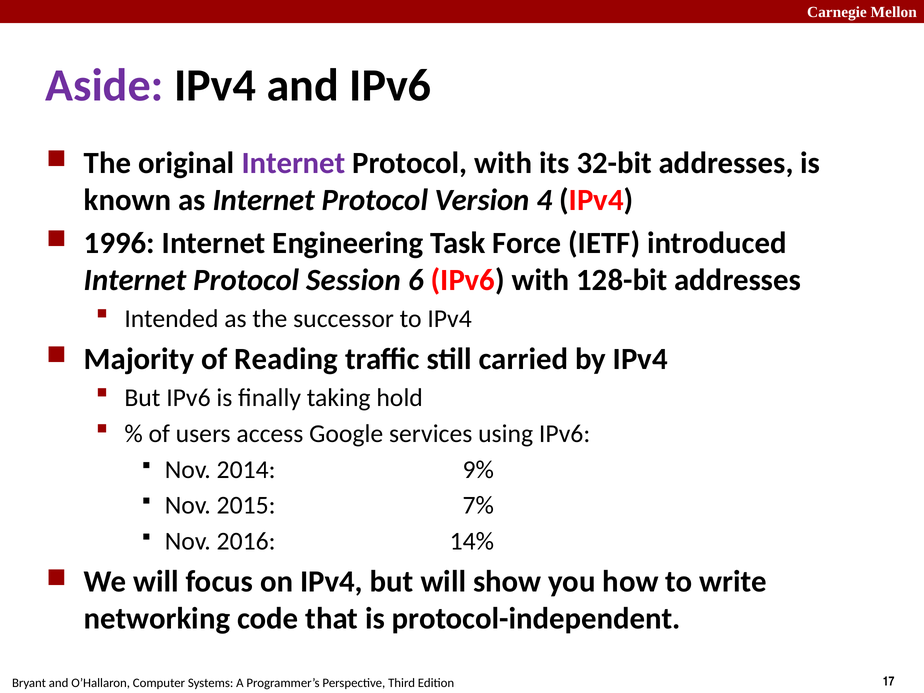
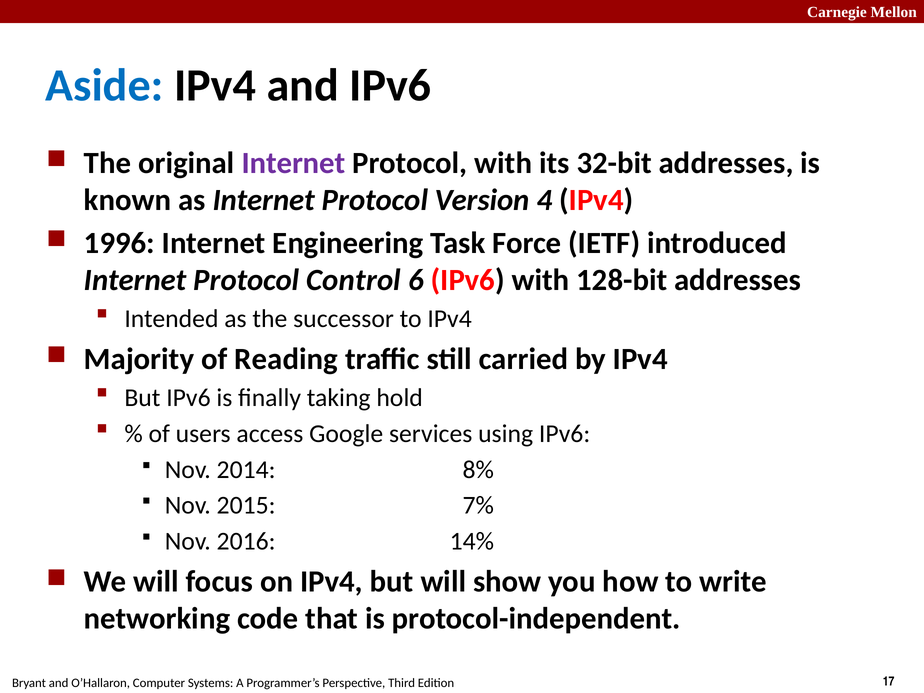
Aside colour: purple -> blue
Session: Session -> Control
9%: 9% -> 8%
